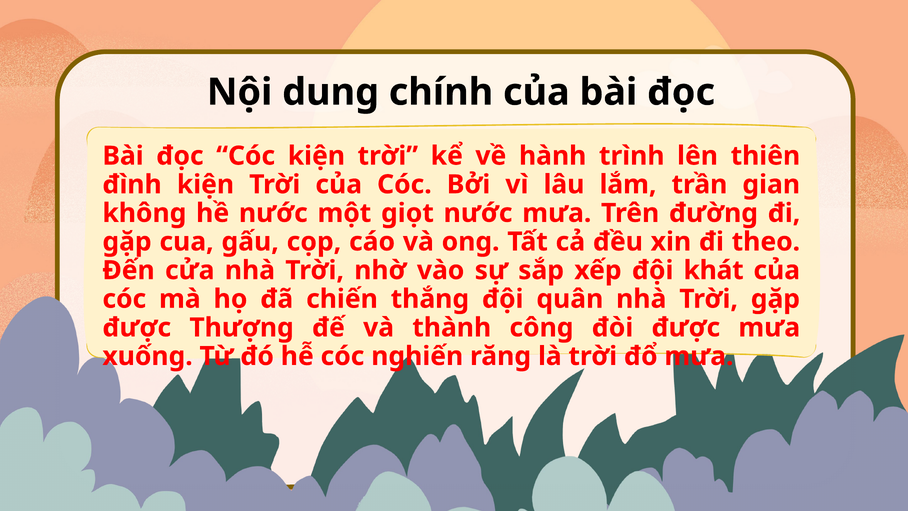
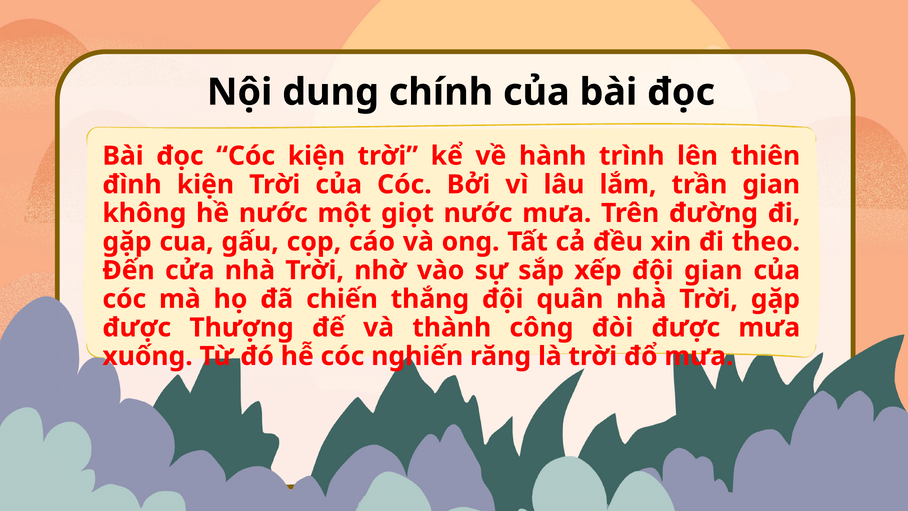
đội khát: khát -> gian
